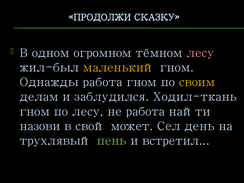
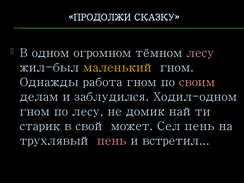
своим colour: yellow -> pink
Ходил-ткань: Ходил-ткань -> Ходил-одном
не работа: работа -> домик
назови: назови -> старик
Сел день: день -> пень
пень at (112, 141) colour: light green -> pink
